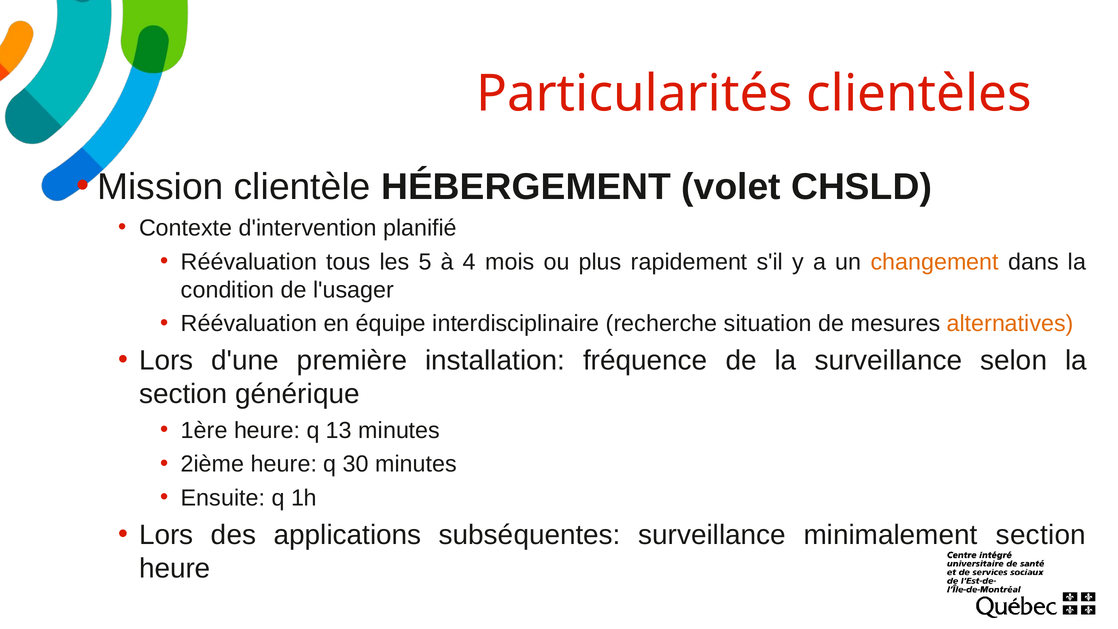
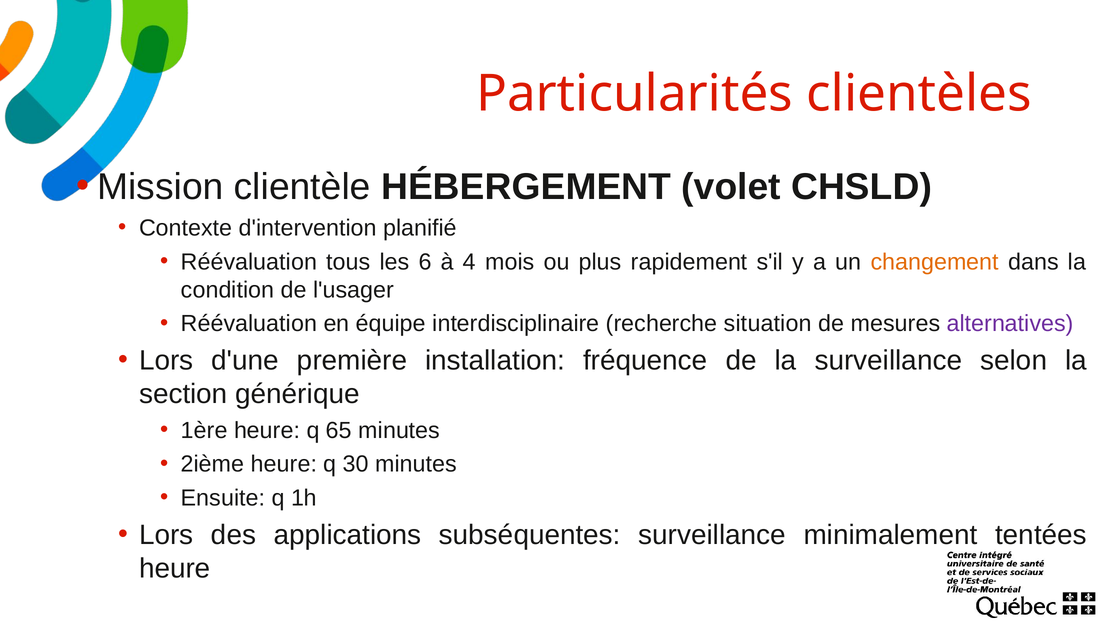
5: 5 -> 6
alternatives colour: orange -> purple
13: 13 -> 65
minimalement section: section -> tentées
